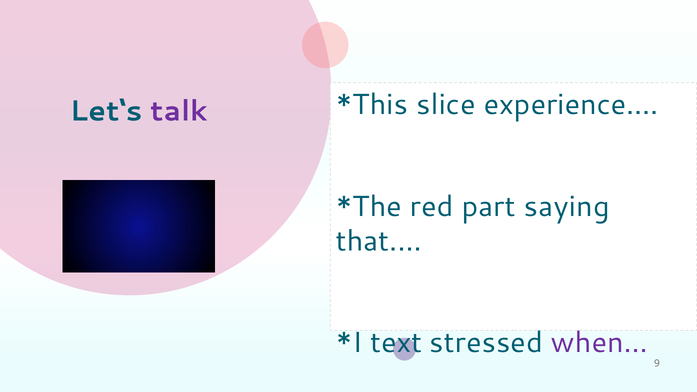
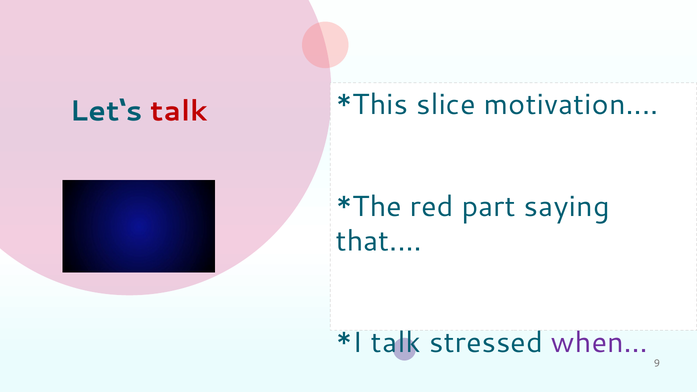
talk at (179, 111) colour: purple -> red
experience: experience -> motivation
text at (396, 343): text -> talk
